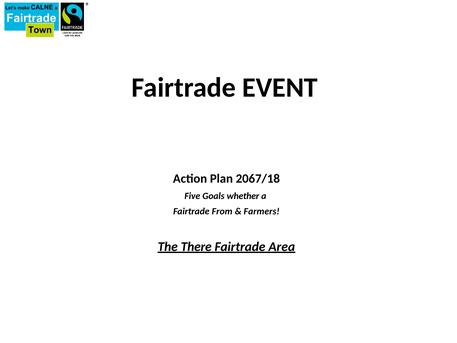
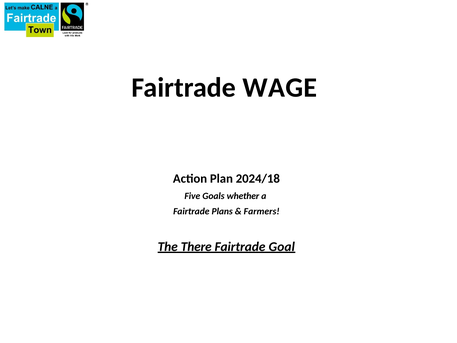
EVENT: EVENT -> WAGE
2067/18: 2067/18 -> 2024/18
From: From -> Plans
Area: Area -> Goal
